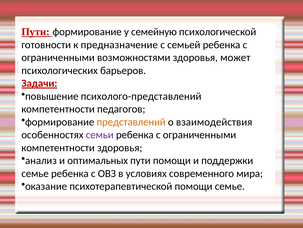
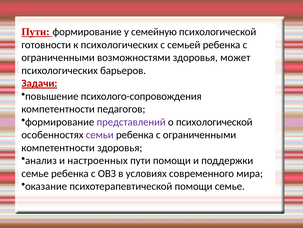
к предназначение: предназначение -> психологических
психолого-представлений: психолого-представлений -> психолого-сопровождения
представлений colour: orange -> purple
о взаимодействия: взаимодействия -> психологической
оптимальных: оптимальных -> настроенных
